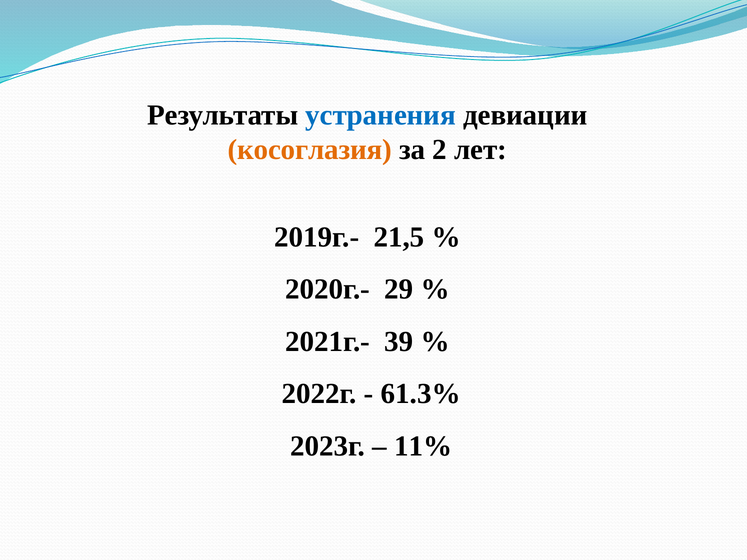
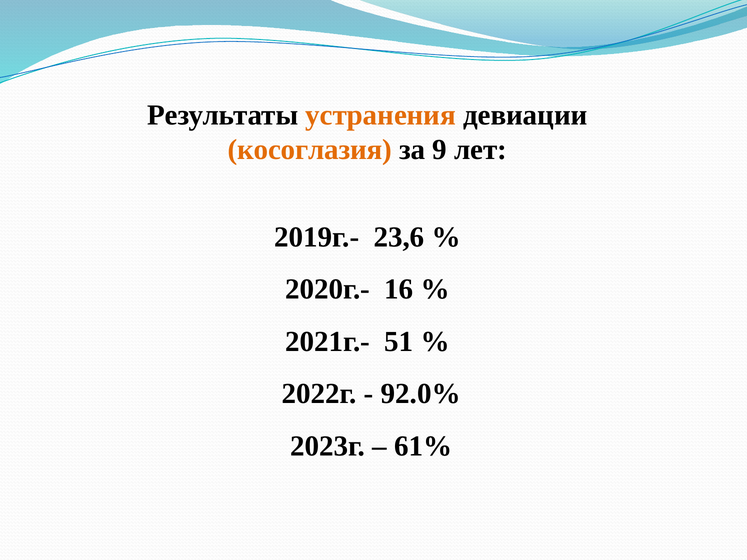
устранения colour: blue -> orange
2: 2 -> 9
21,5: 21,5 -> 23,6
29: 29 -> 16
39: 39 -> 51
61.3%: 61.3% -> 92.0%
11%: 11% -> 61%
